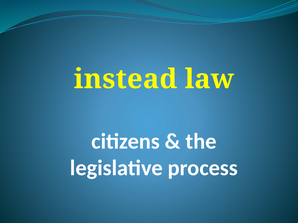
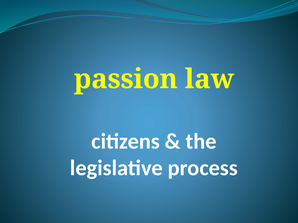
instead: instead -> passion
